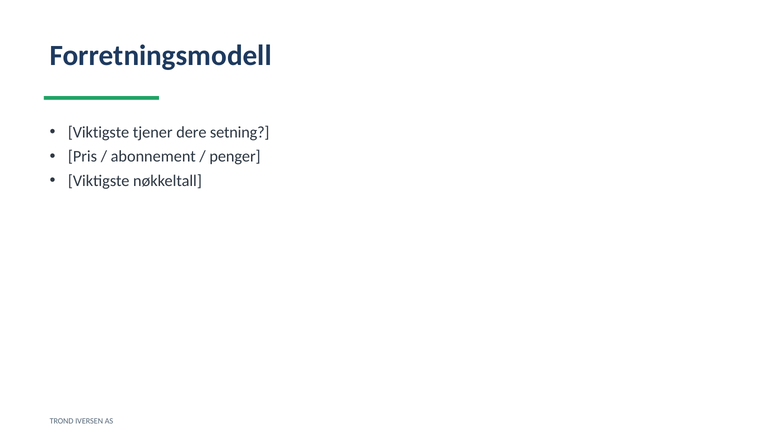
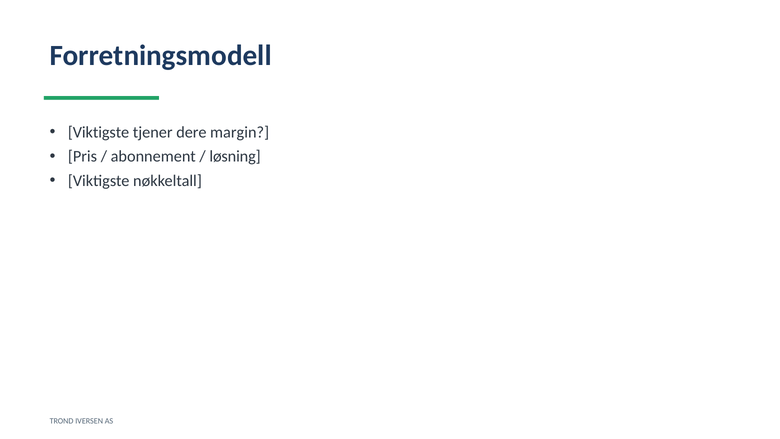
setning: setning -> margin
penger: penger -> løsning
